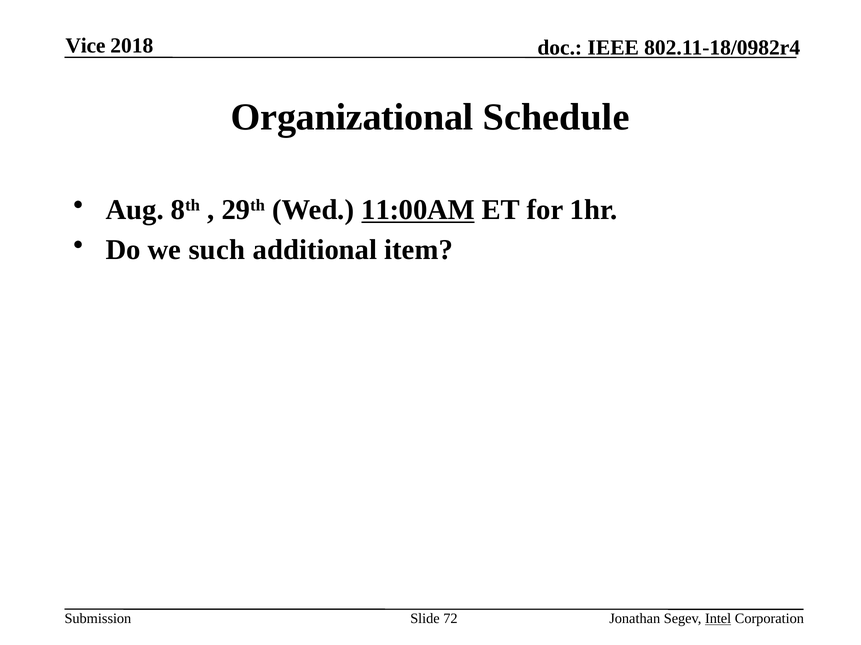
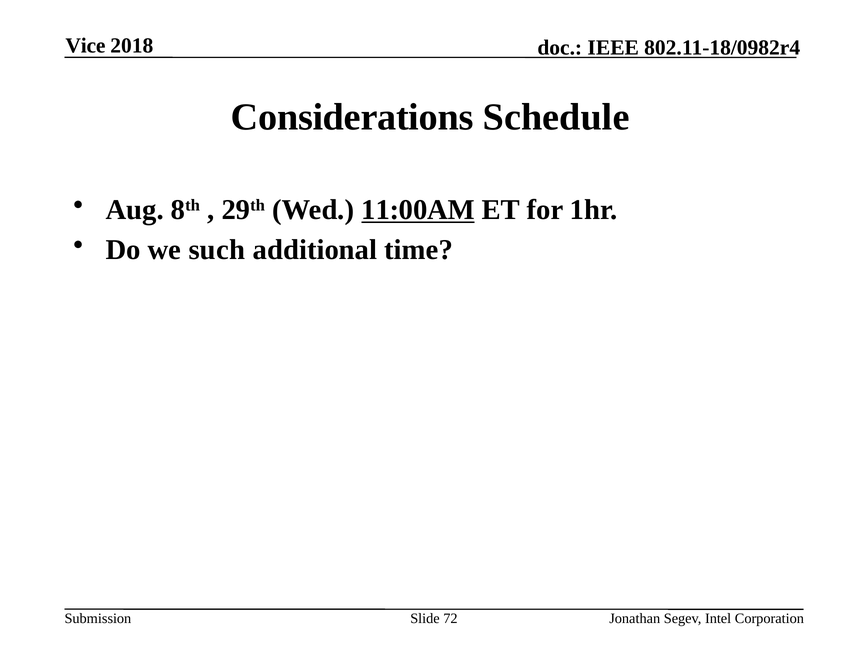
Organizational: Organizational -> Considerations
item: item -> time
Intel underline: present -> none
